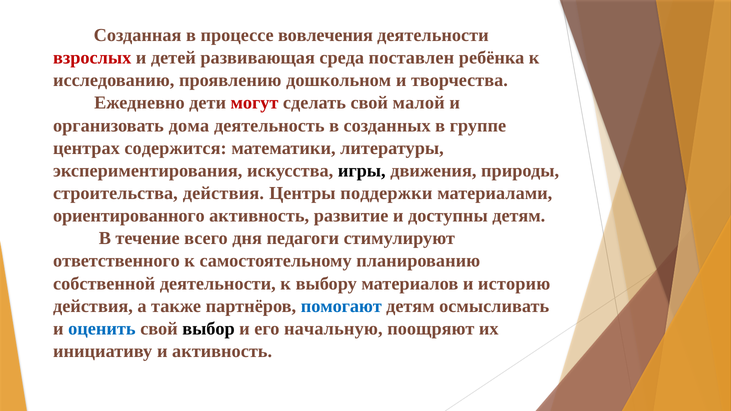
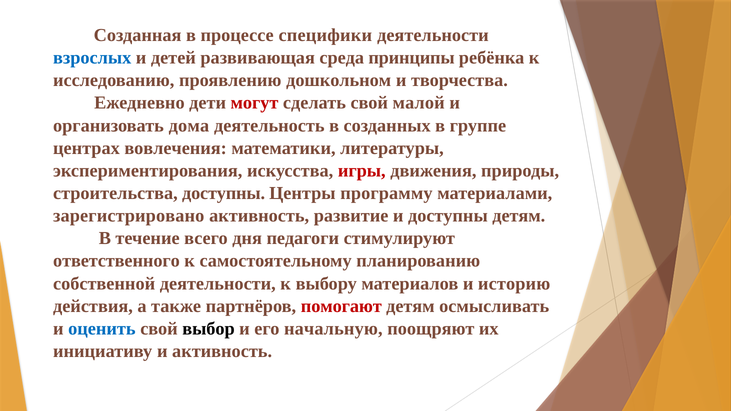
вовлечения: вовлечения -> специфики
взрослых colour: red -> blue
поставлен: поставлен -> принципы
содержится: содержится -> вовлечения
игры colour: black -> red
строительства действия: действия -> доступны
поддержки: поддержки -> программу
ориентированного: ориентированного -> зарегистрировано
помогают colour: blue -> red
